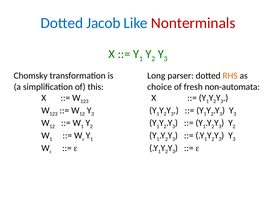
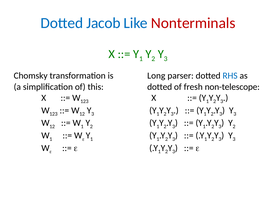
RHS colour: orange -> blue
choice at (160, 87): choice -> dotted
non-automata: non-automata -> non-telescope
